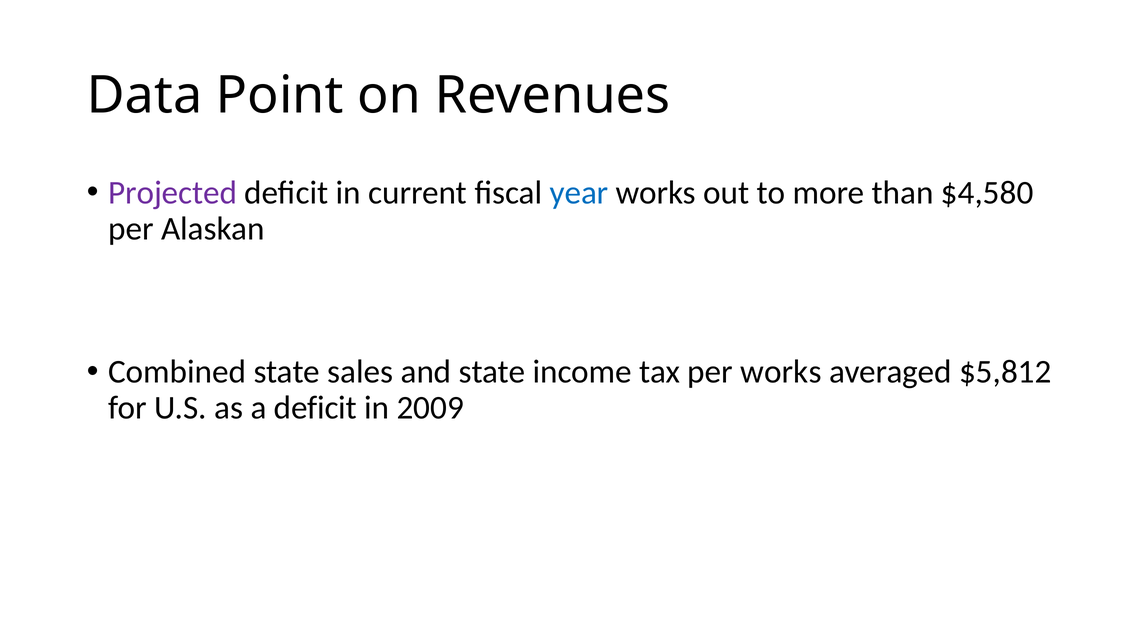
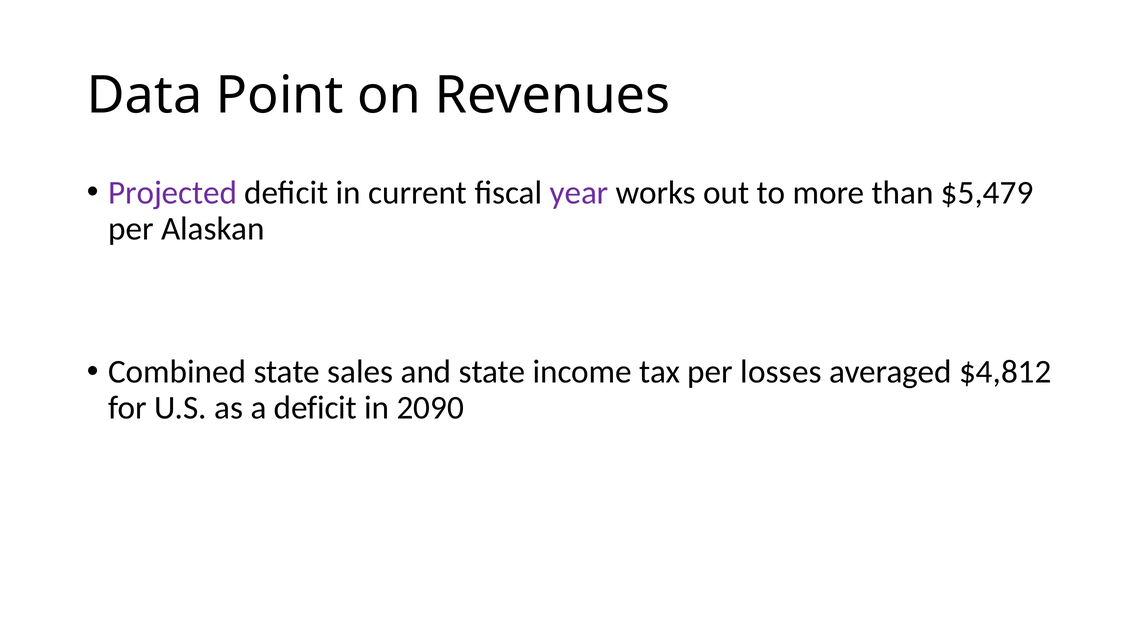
year colour: blue -> purple
$4,580: $4,580 -> $5,479
per works: works -> losses
$5,812: $5,812 -> $4,812
2009: 2009 -> 2090
